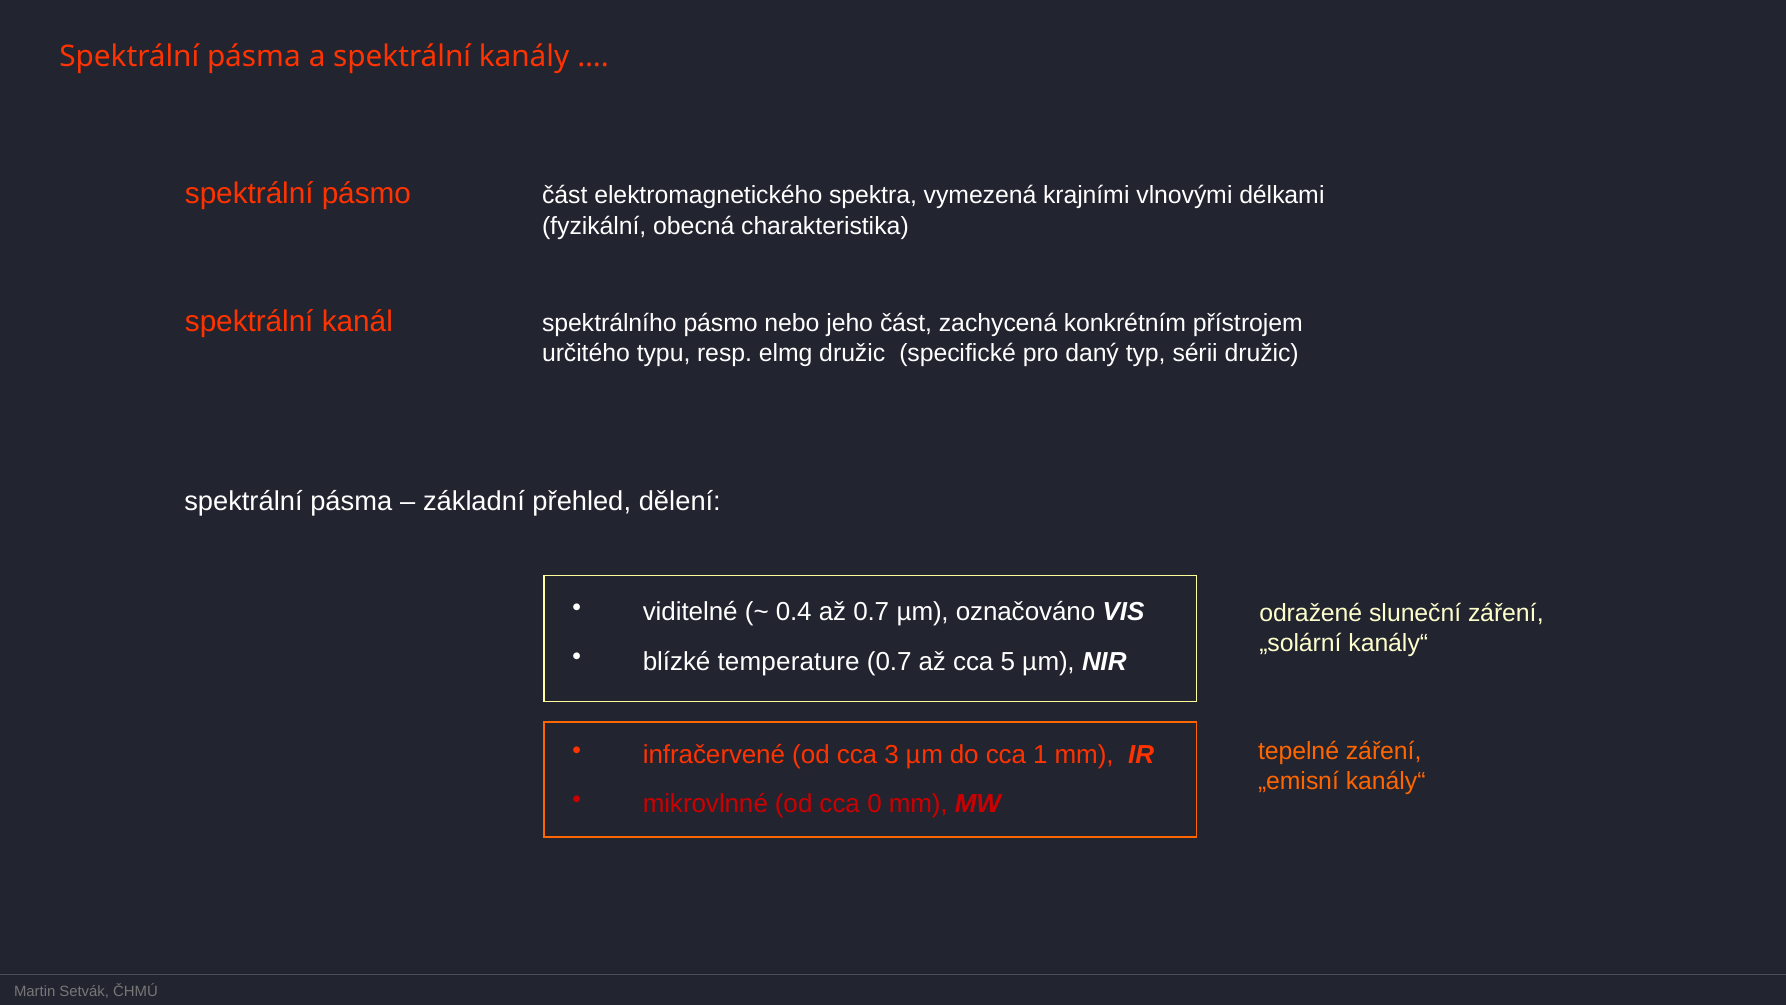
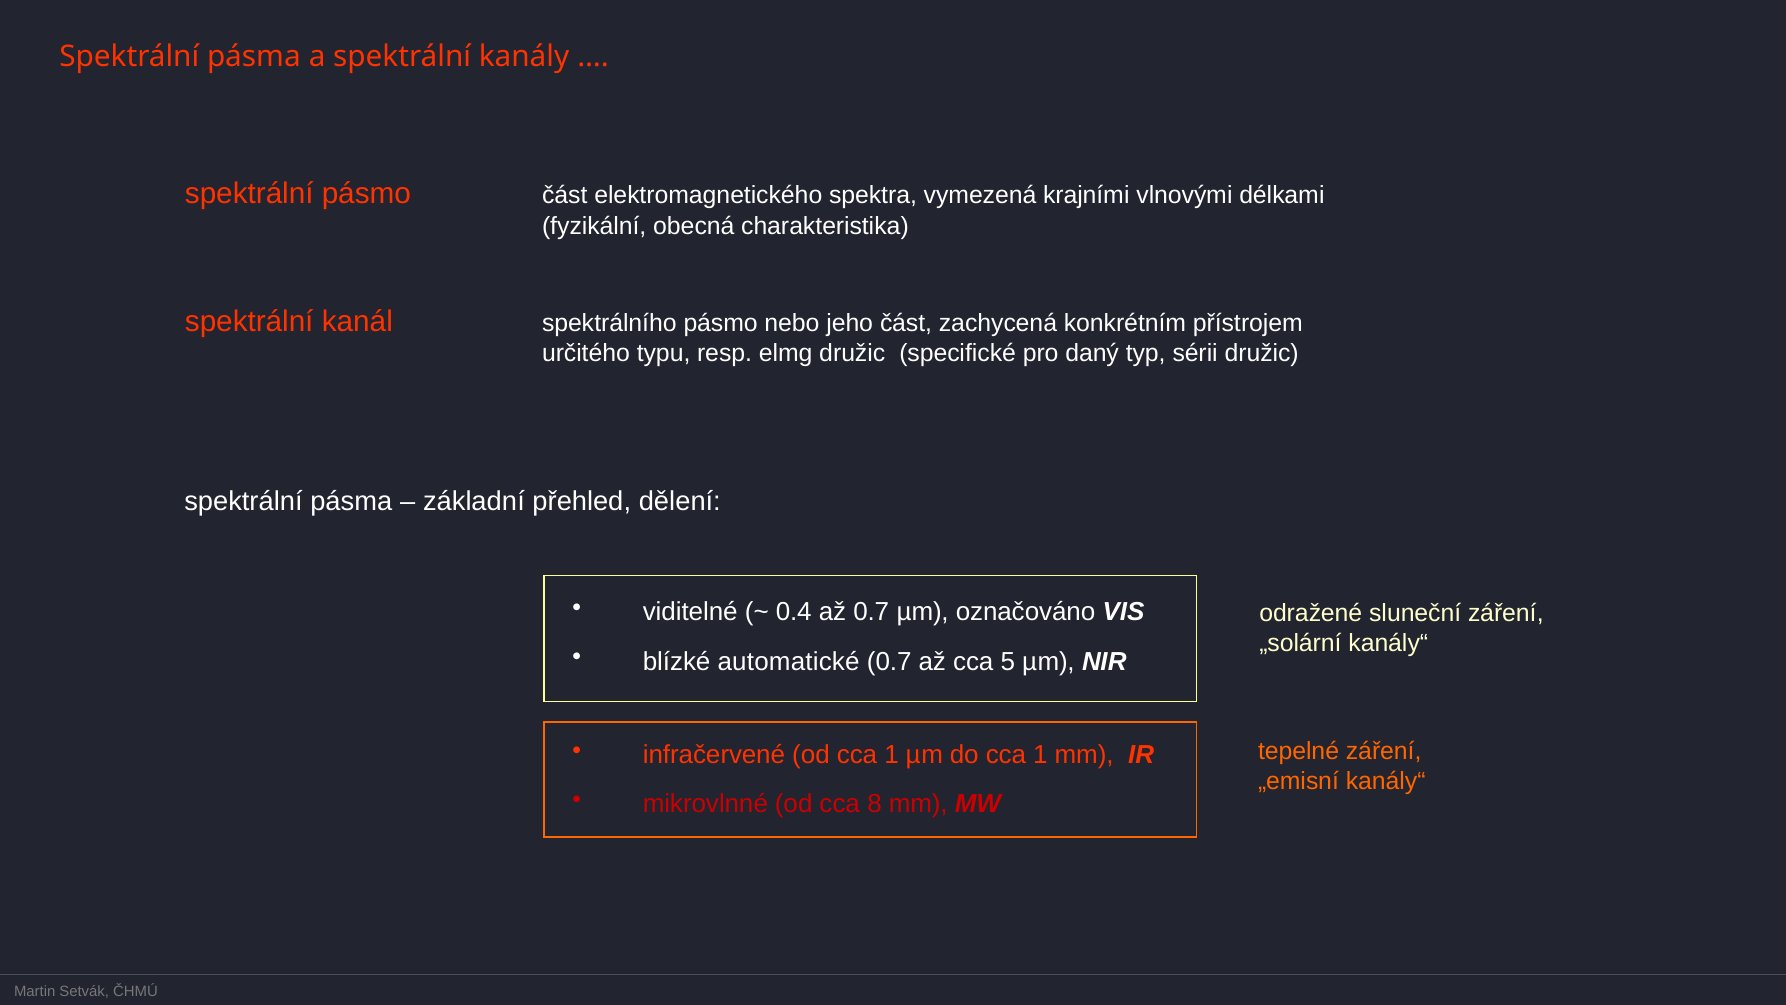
temperature: temperature -> automatické
od cca 3: 3 -> 1
0: 0 -> 8
